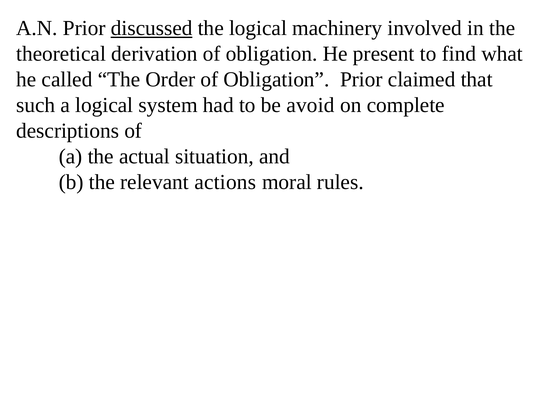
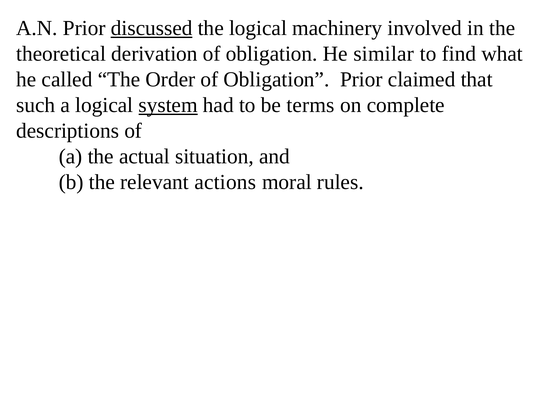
present: present -> similar
system underline: none -> present
avoid: avoid -> terms
